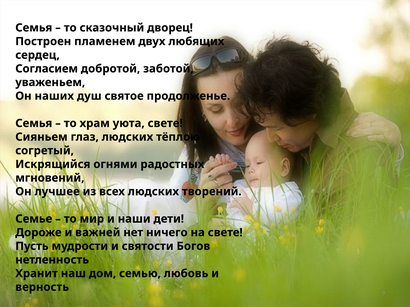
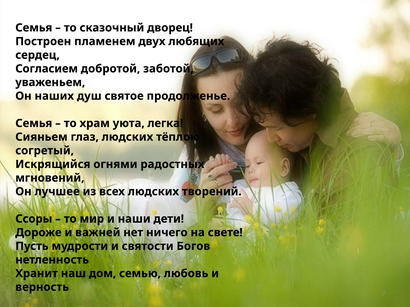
уюта свете: свете -> легка
Семье: Семье -> Ссоры
